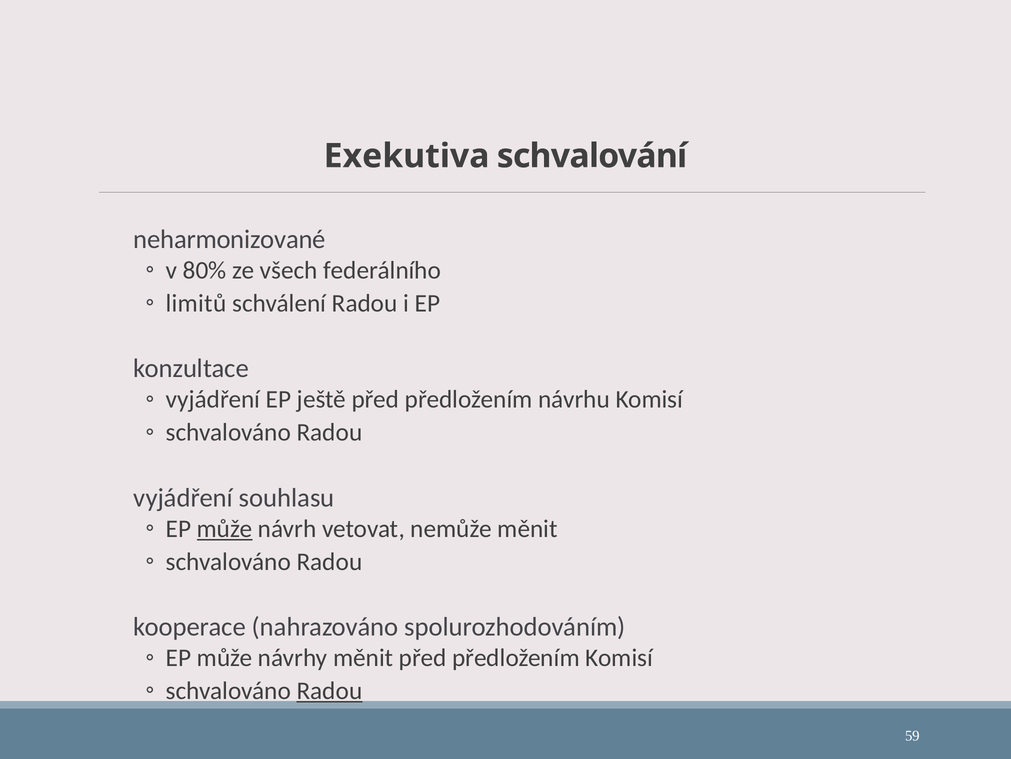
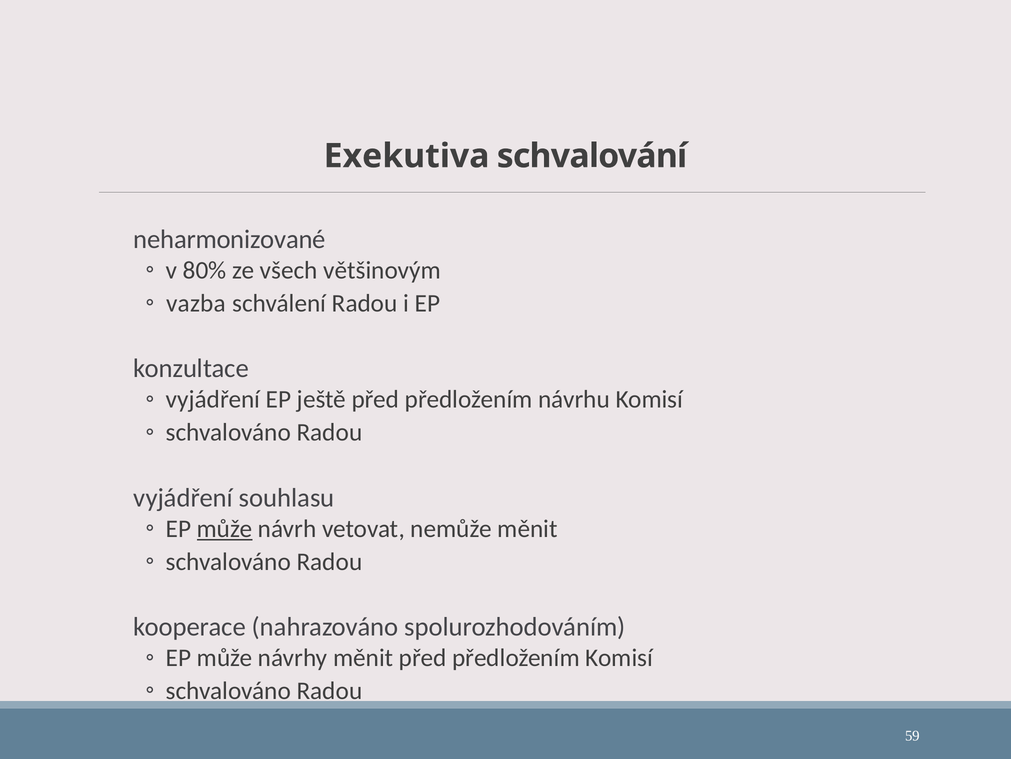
federálního: federálního -> většinovým
limitů: limitů -> vazba
Radou at (329, 690) underline: present -> none
